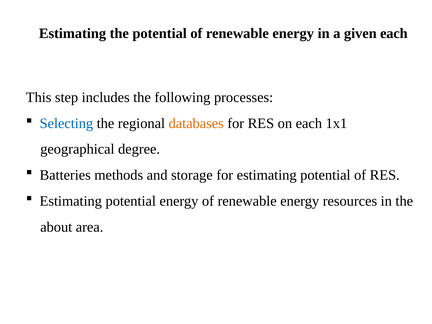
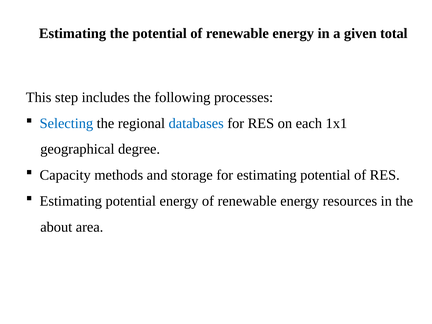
given each: each -> total
databases colour: orange -> blue
Batteries: Batteries -> Capacity
